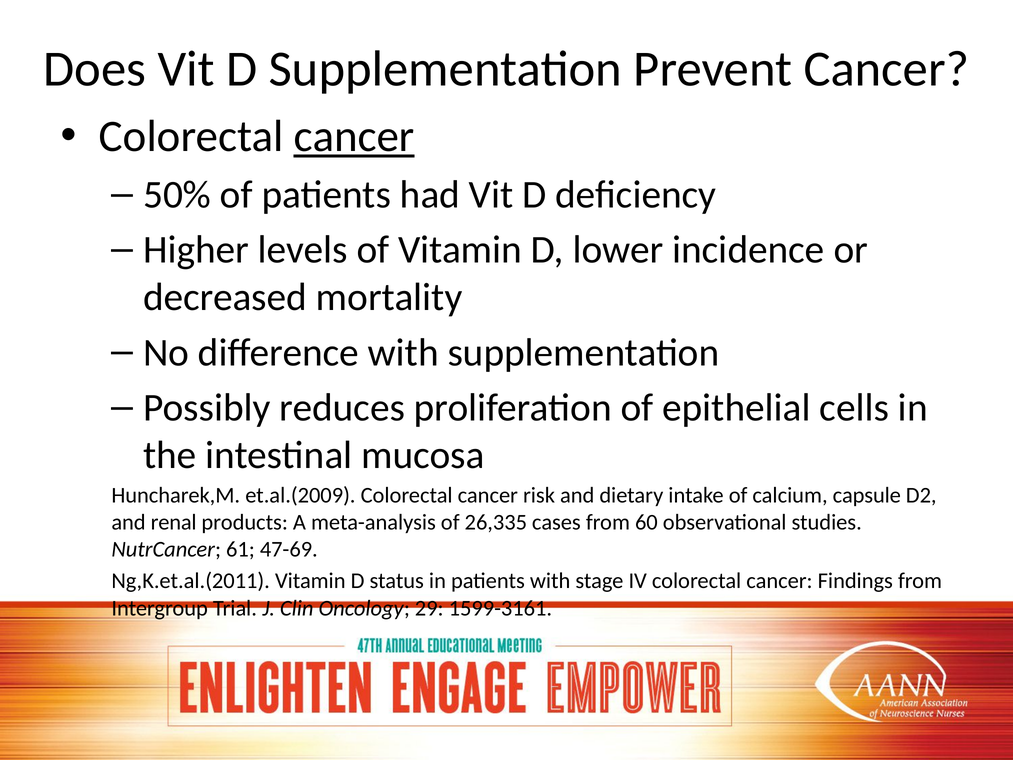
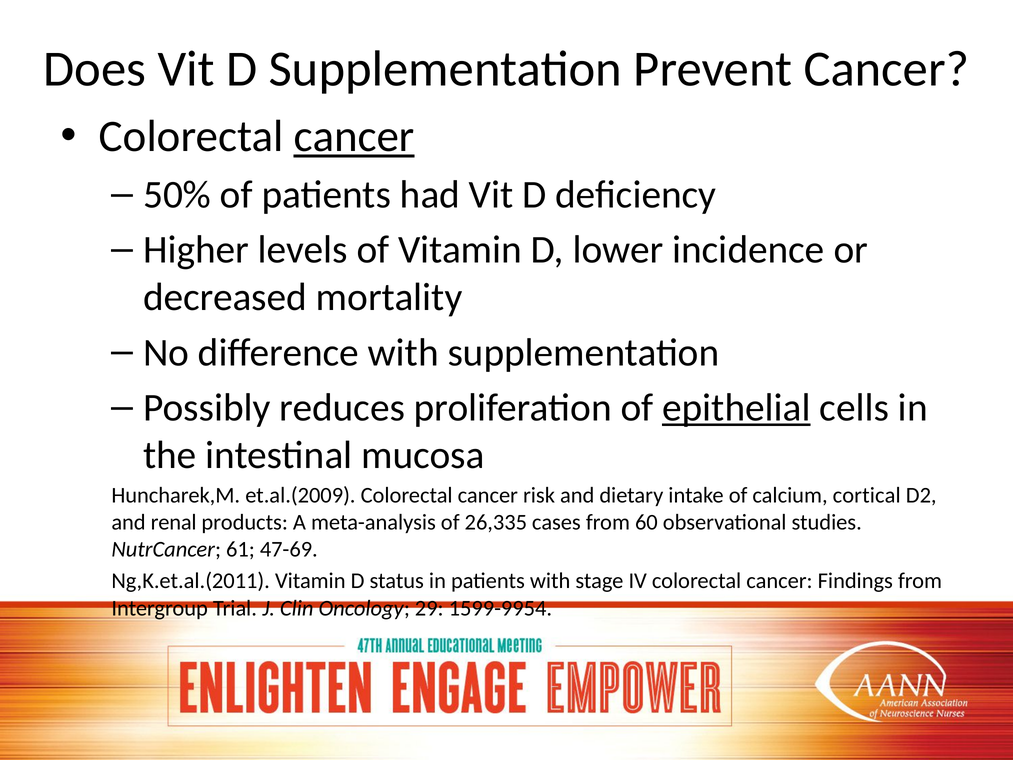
epithelial underline: none -> present
capsule: capsule -> cortical
1599-3161: 1599-3161 -> 1599-9954
